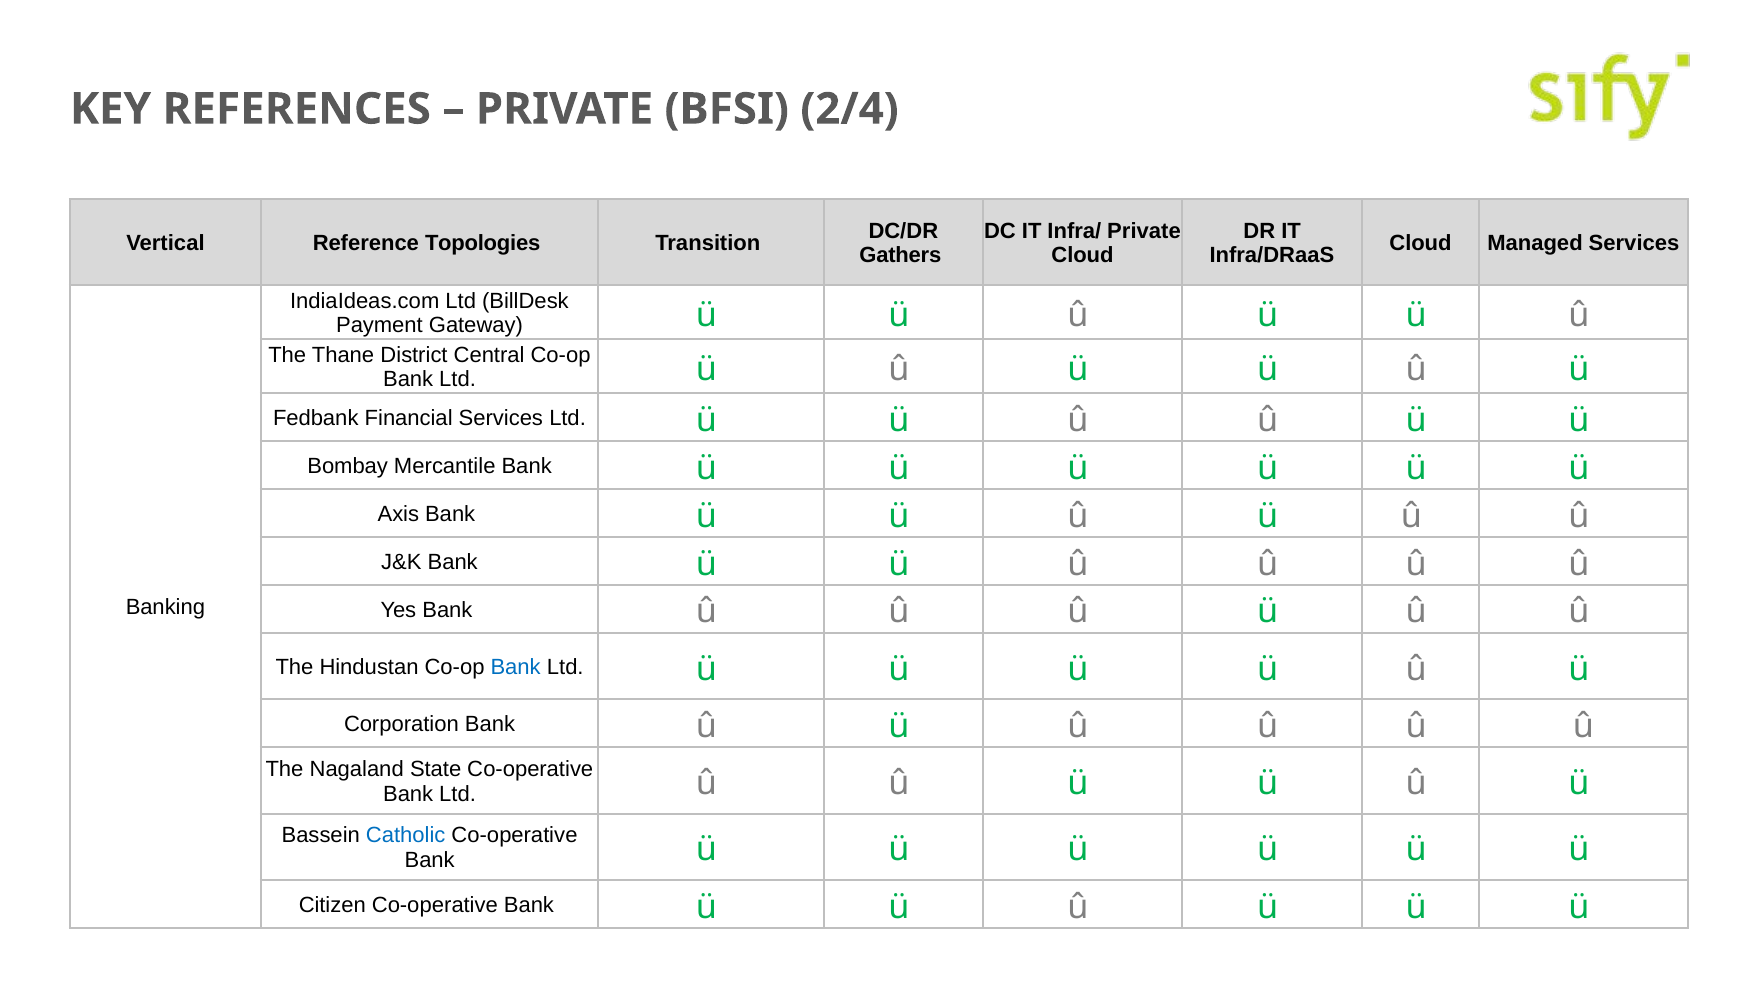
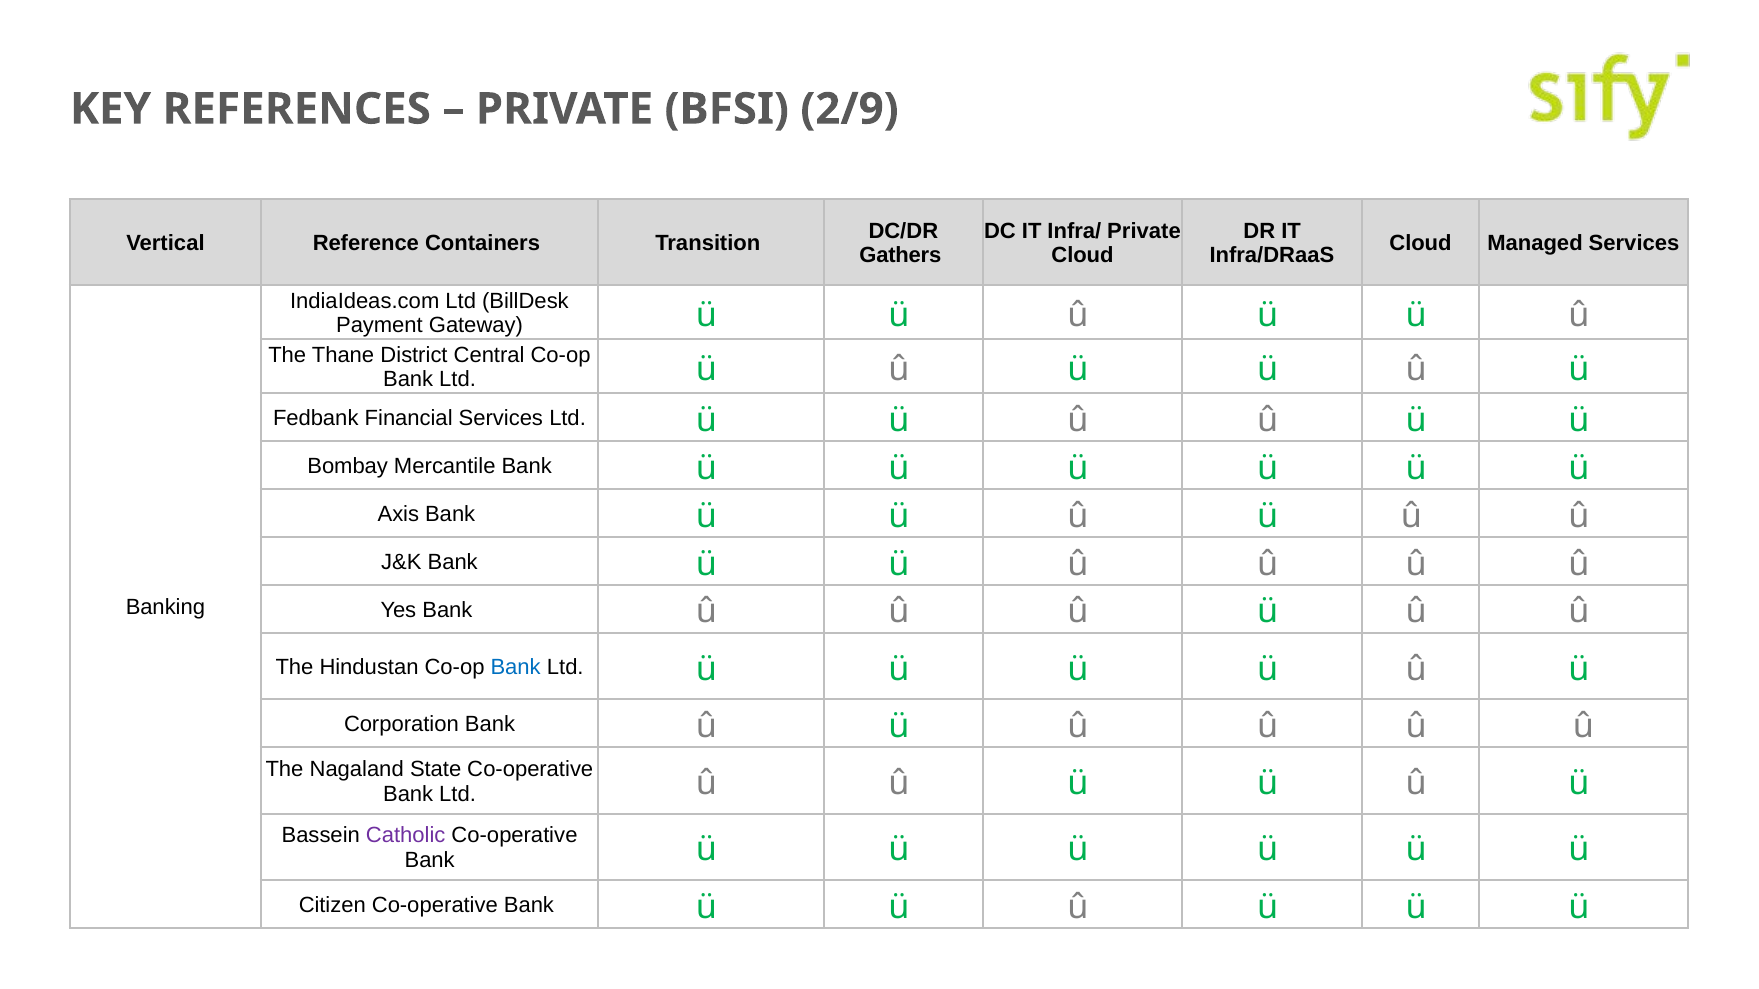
2/4: 2/4 -> 2/9
Topologies: Topologies -> Containers
Catholic colour: blue -> purple
